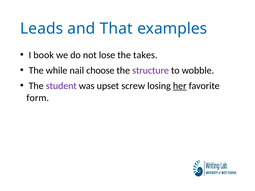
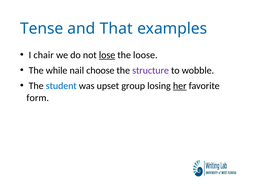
Leads: Leads -> Tense
book: book -> chair
lose underline: none -> present
takes: takes -> loose
student colour: purple -> blue
screw: screw -> group
